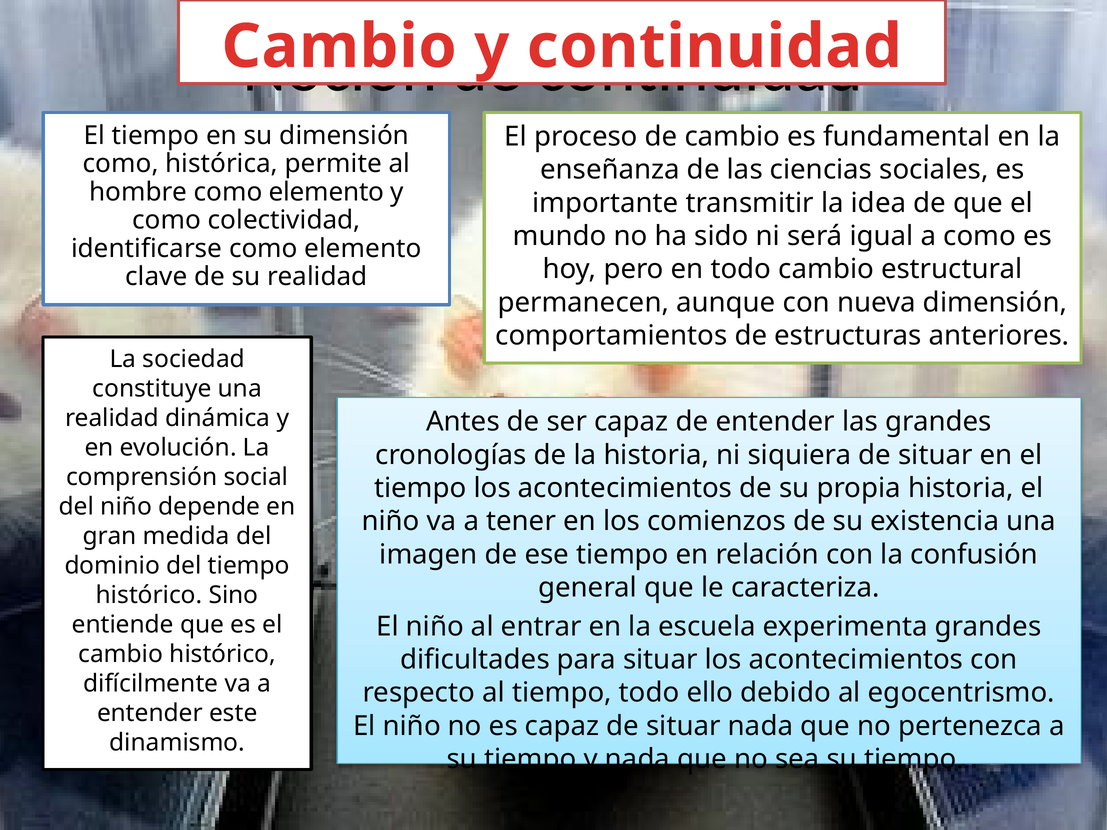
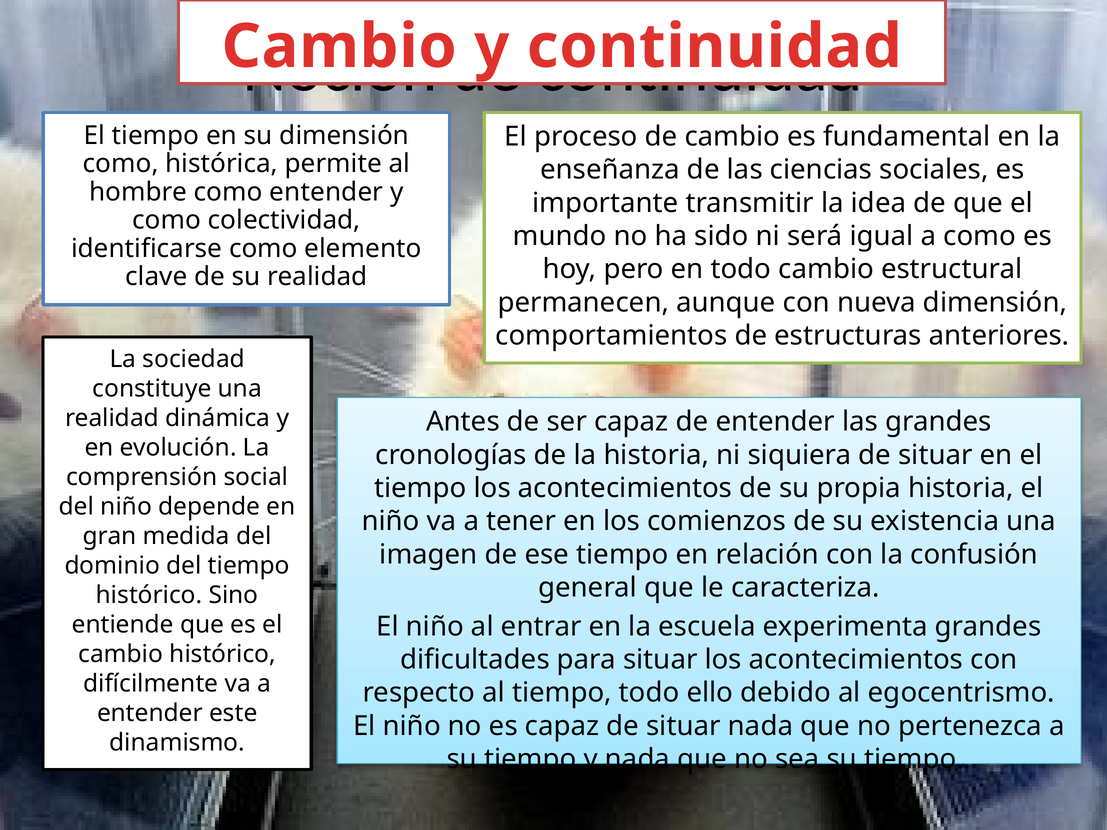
hombre como elemento: elemento -> entender
